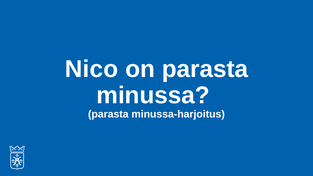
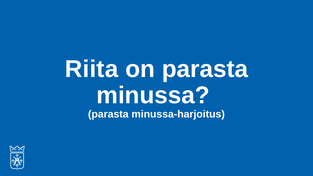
Nico: Nico -> Riita
